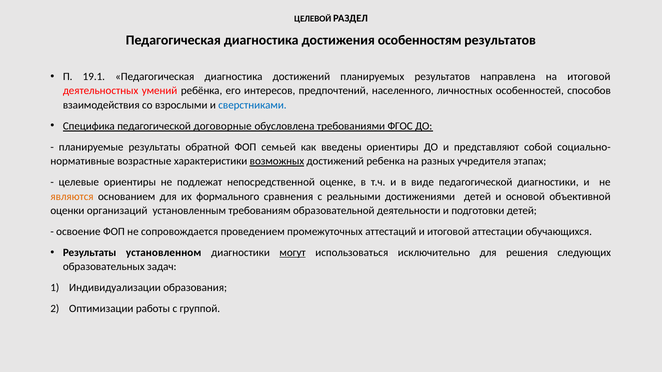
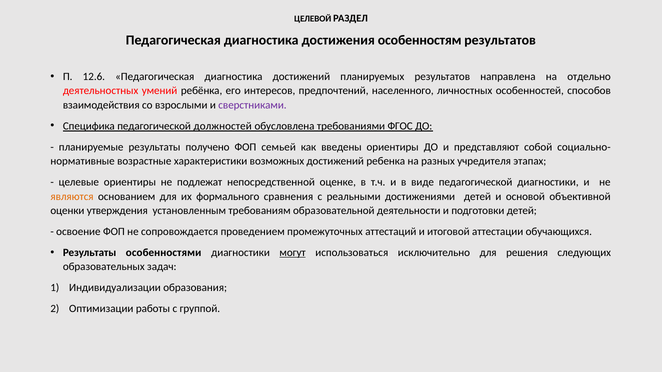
19.1: 19.1 -> 12.6
на итоговой: итоговой -> отдельно
сверстниками colour: blue -> purple
договорные: договорные -> должностей
обратной: обратной -> получено
возможных underline: present -> none
организаций: организаций -> утверждения
установленном: установленном -> особенностями
